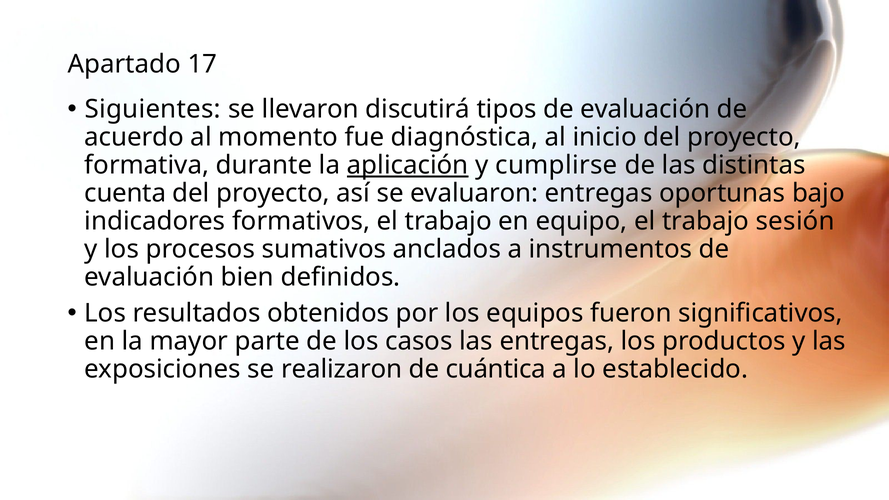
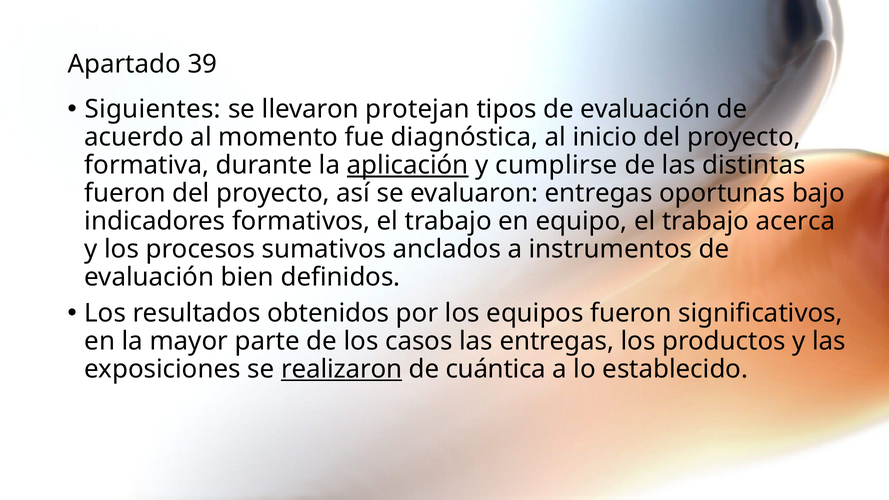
17: 17 -> 39
discutirá: discutirá -> protejan
cuenta at (125, 193): cuenta -> fueron
sesión: sesión -> acerca
realizaron underline: none -> present
